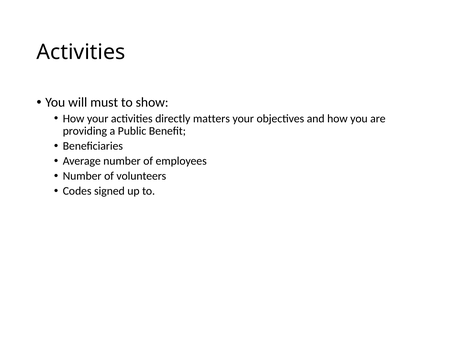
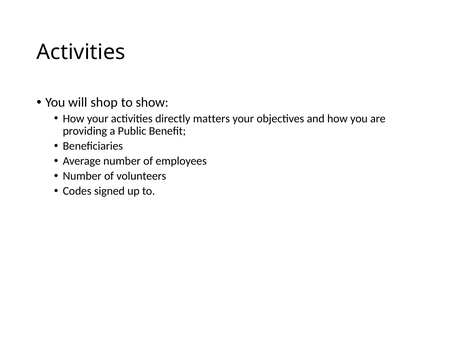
must: must -> shop
